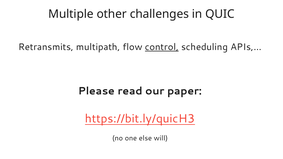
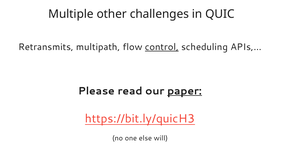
paper underline: none -> present
